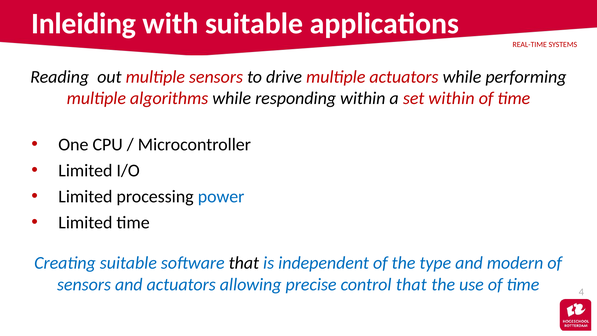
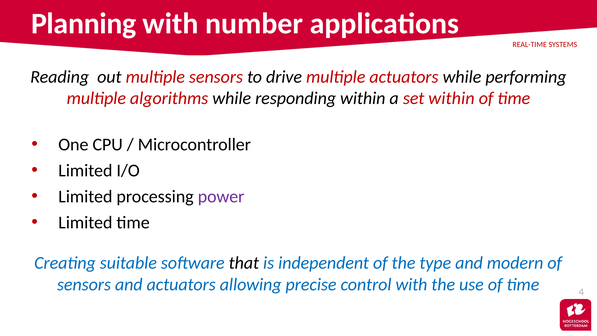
Inleiding: Inleiding -> Planning
with suitable: suitable -> number
power colour: blue -> purple
control that: that -> with
